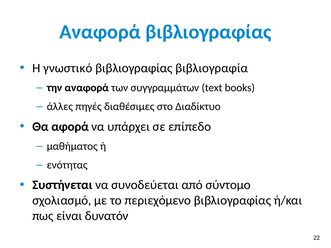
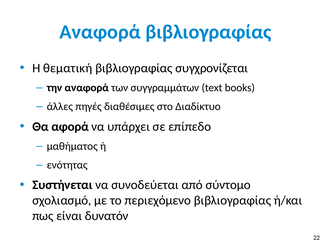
γνωστικό: γνωστικό -> θεματική
βιβλιογραφία: βιβλιογραφία -> συγχρονίζεται
